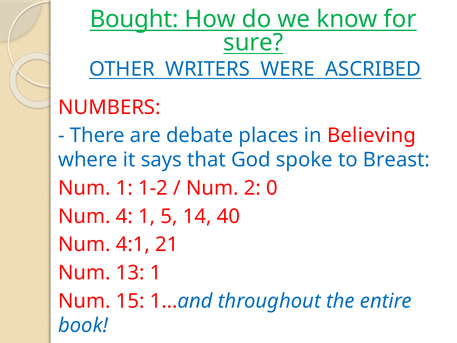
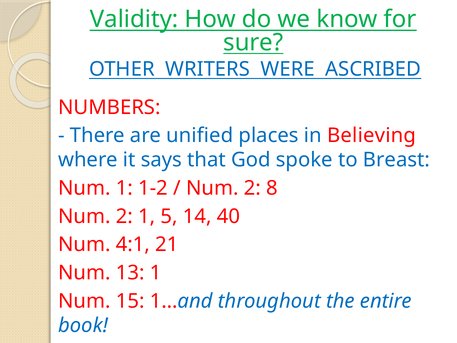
Bought: Bought -> Validity
debate: debate -> unified
0: 0 -> 8
4 at (124, 216): 4 -> 2
